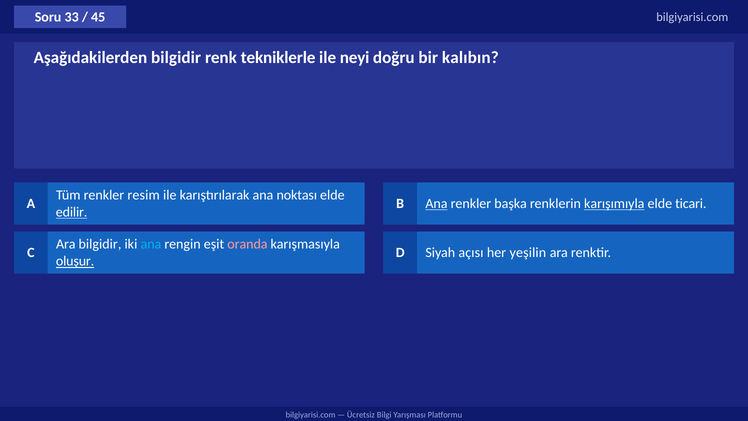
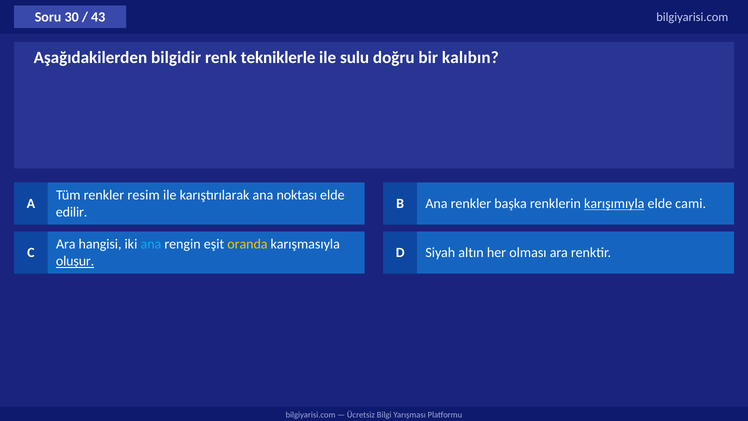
33: 33 -> 30
45: 45 -> 43
neyi: neyi -> sulu
Ana at (436, 204) underline: present -> none
ticari: ticari -> cami
edilir underline: present -> none
Ara bilgidir: bilgidir -> hangisi
oranda colour: pink -> yellow
açısı: açısı -> altın
yeşilin: yeşilin -> olması
